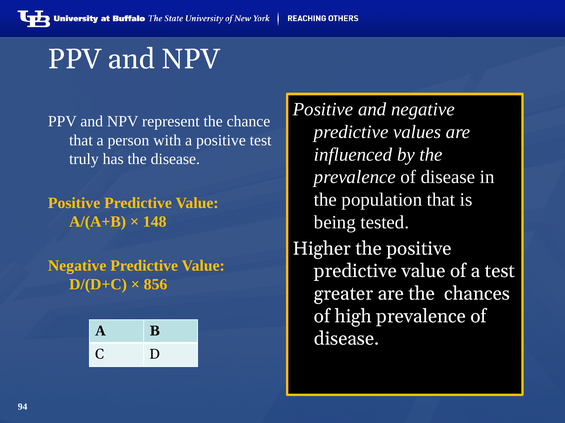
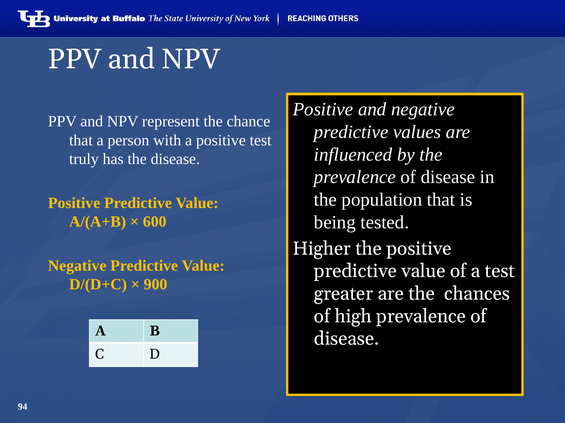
148: 148 -> 600
856: 856 -> 900
